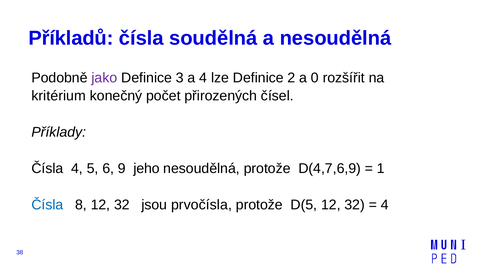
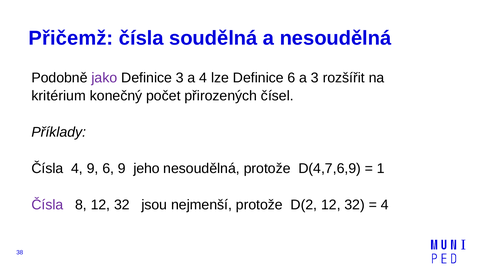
Příkladů: Příkladů -> Přičemž
Definice 2: 2 -> 6
a 0: 0 -> 3
4 5: 5 -> 9
Čísla at (47, 204) colour: blue -> purple
prvočísla: prvočísla -> nejmenší
D(5: D(5 -> D(2
